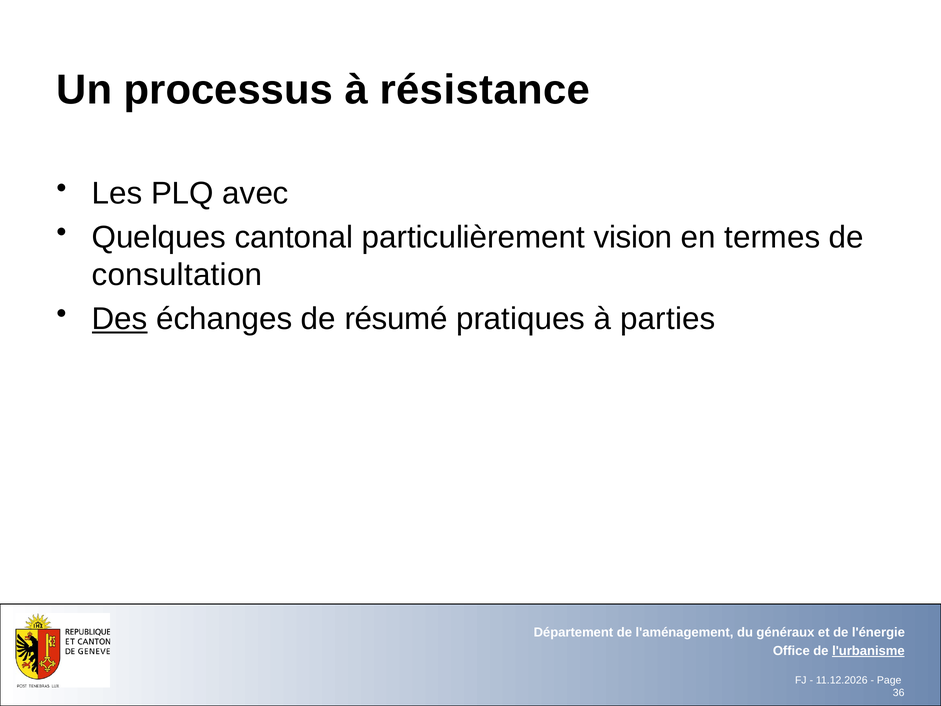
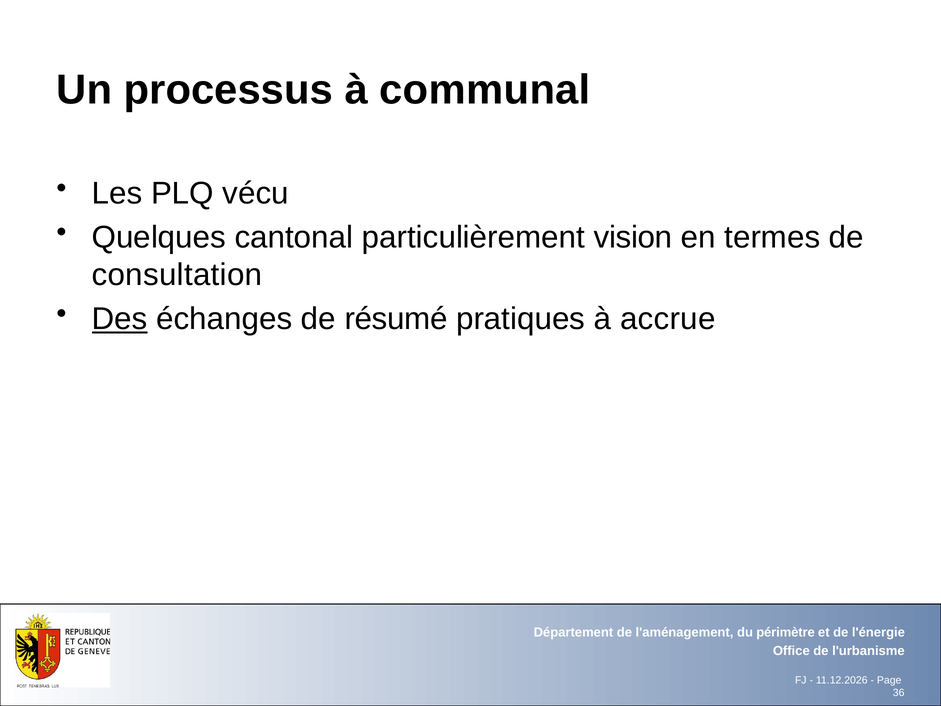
résistance: résistance -> communal
avec: avec -> vécu
parties: parties -> accrue
généraux: généraux -> périmètre
l'urbanisme underline: present -> none
